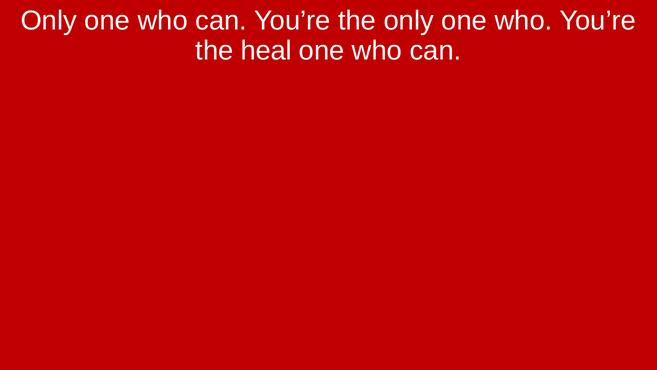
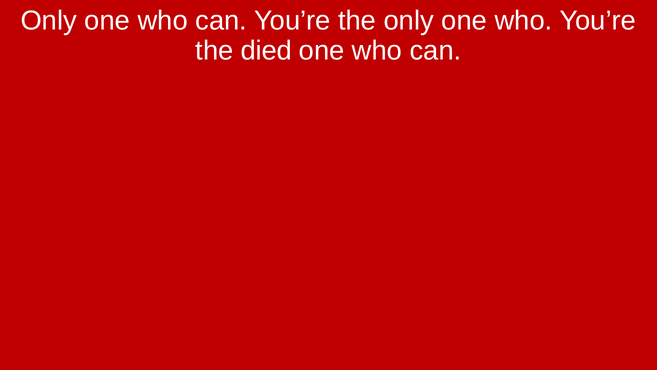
heal: heal -> died
